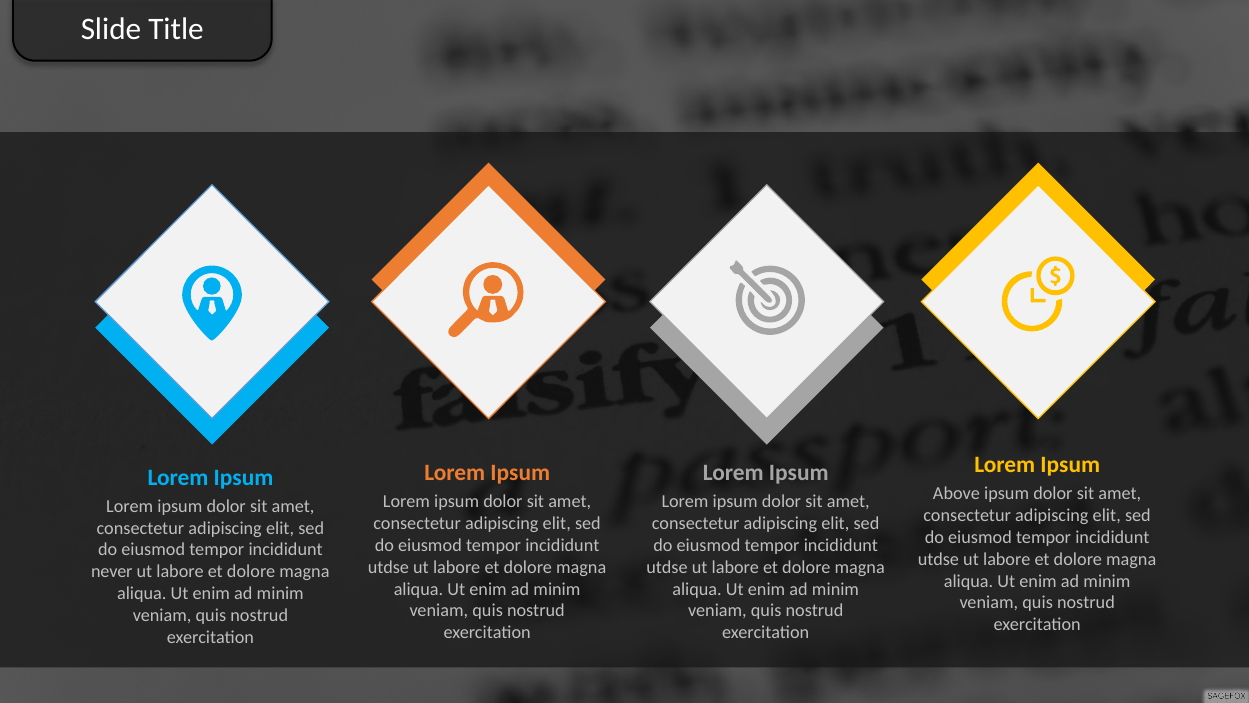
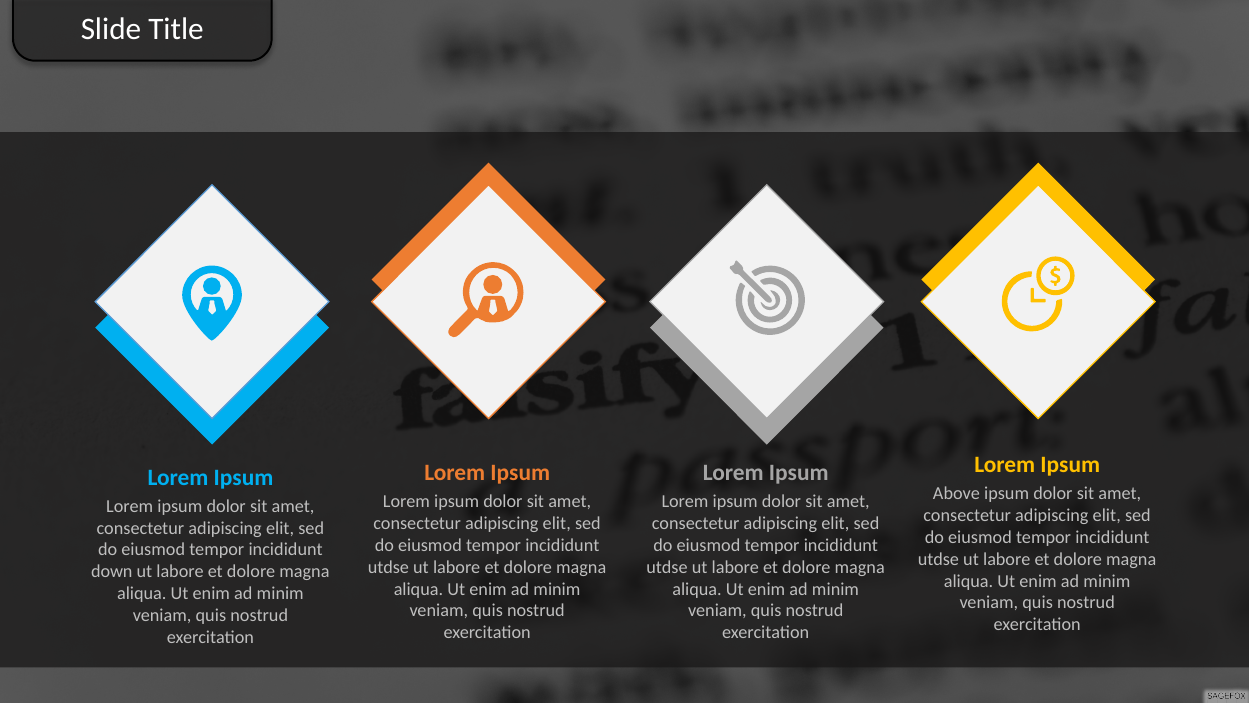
never: never -> down
